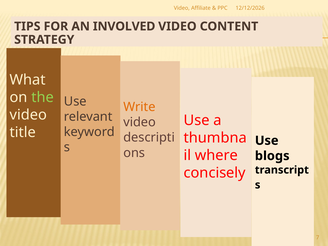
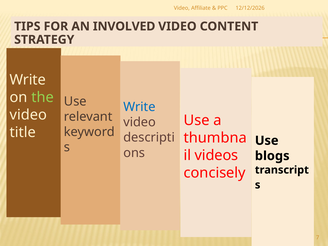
What at (28, 80): What -> Write
Write at (139, 107) colour: orange -> blue
where: where -> videos
